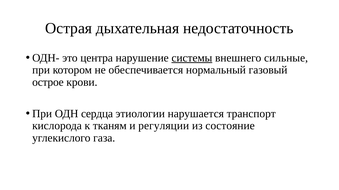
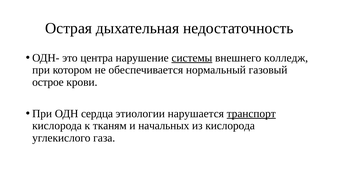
сильные: сильные -> колледж
транспорт underline: none -> present
регуляции: регуляции -> начальных
из состояние: состояние -> кислорода
